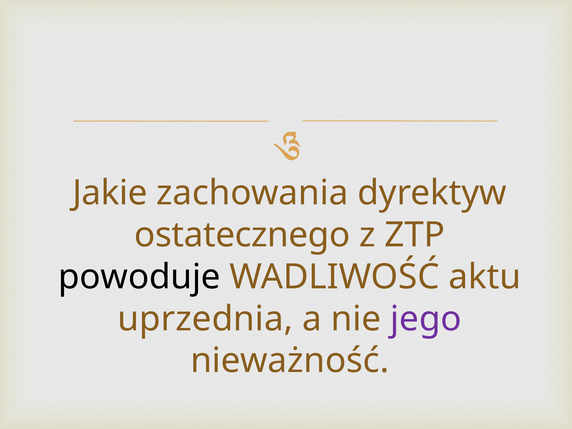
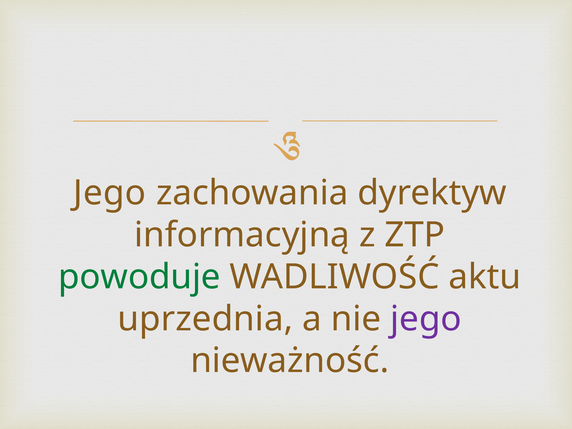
Jakie at (110, 193): Jakie -> Jego
ostatecznego: ostatecznego -> informacyjną
powoduje colour: black -> green
